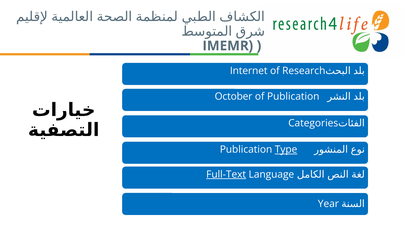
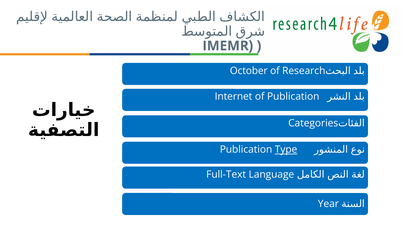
Internet: Internet -> October
October: October -> Internet
Full-Text underline: present -> none
